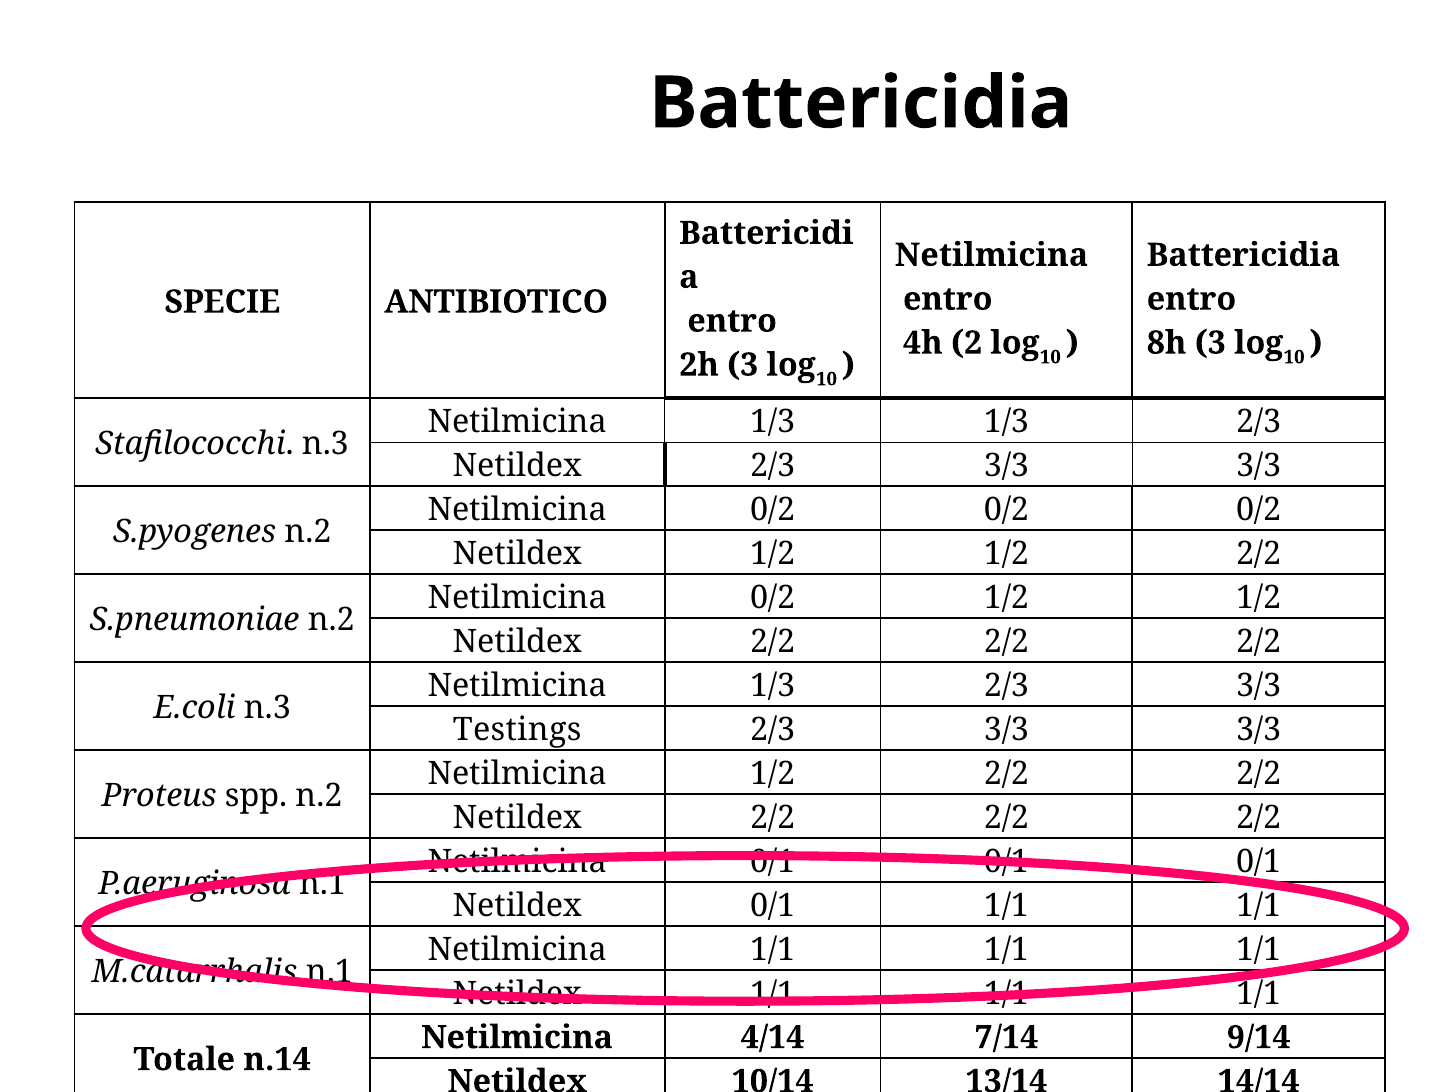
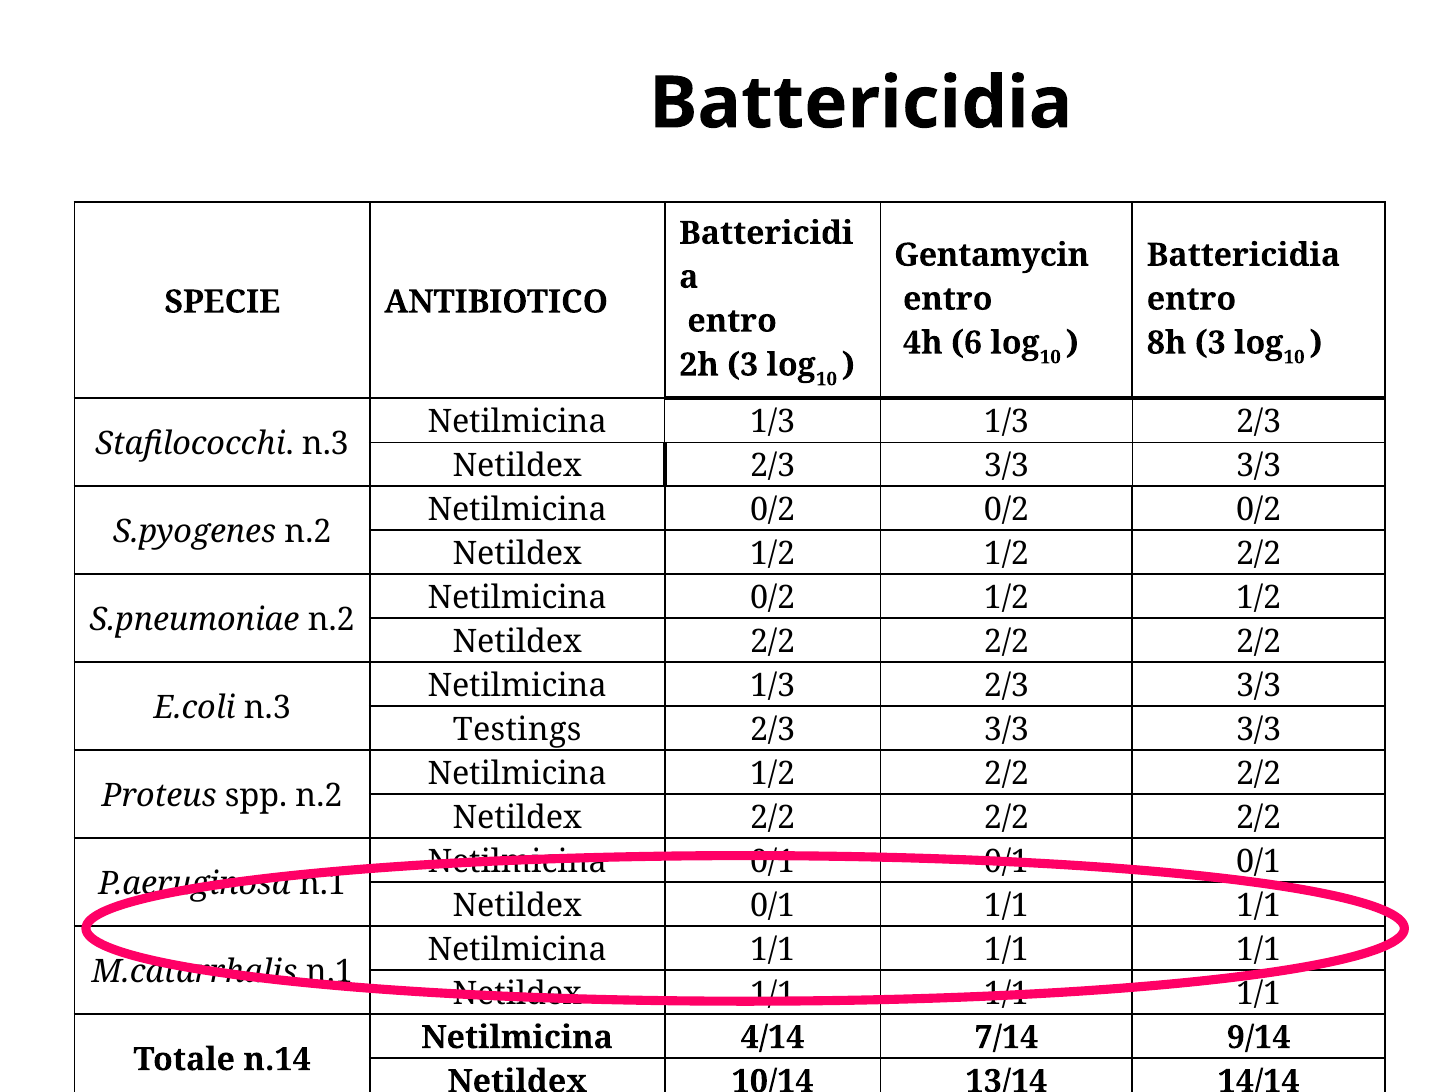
Netilmicina at (991, 255): Netilmicina -> Gentamycin
2: 2 -> 6
